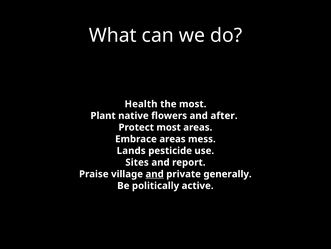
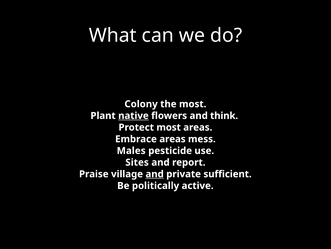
Health: Health -> Colony
native underline: none -> present
after: after -> think
Lands: Lands -> Males
generally: generally -> sufficient
